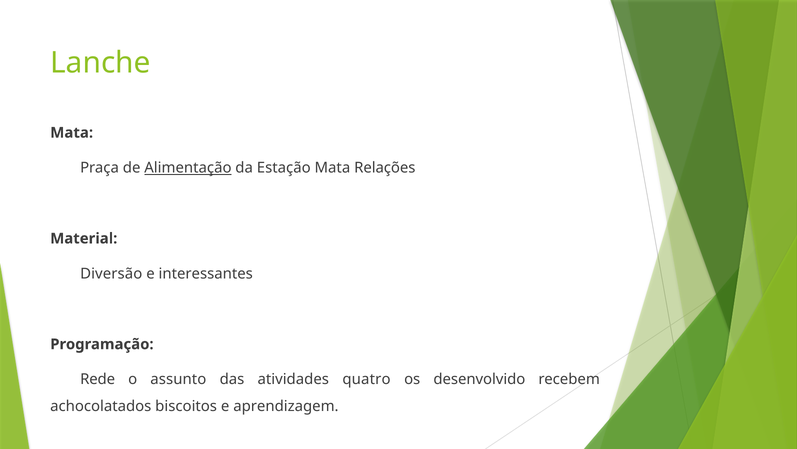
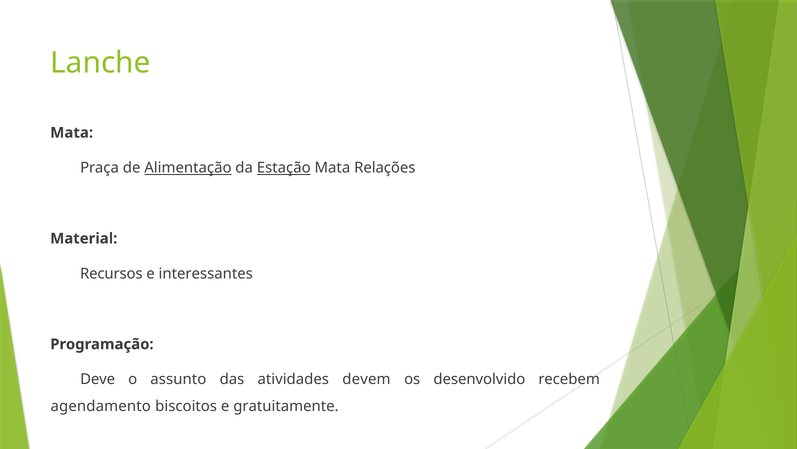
Estação underline: none -> present
Diversão: Diversão -> Recursos
Rede: Rede -> Deve
quatro: quatro -> devem
achocolatados: achocolatados -> agendamento
aprendizagem: aprendizagem -> gratuitamente
